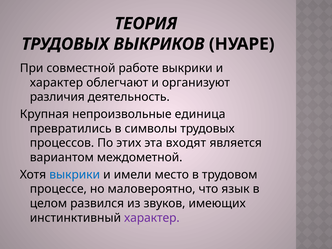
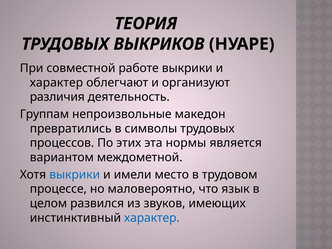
Крупная: Крупная -> Группам
единица: единица -> македон
входят: входят -> нормы
характер at (152, 218) colour: purple -> blue
